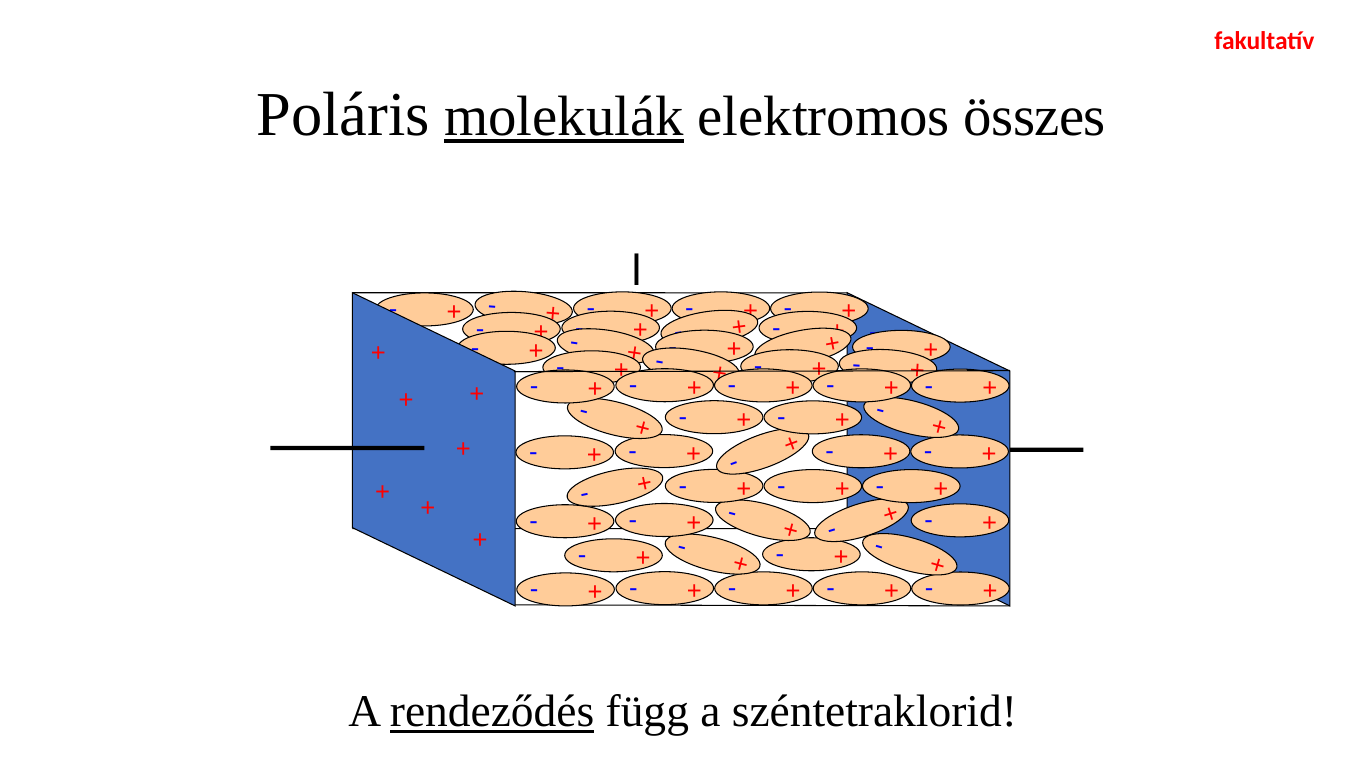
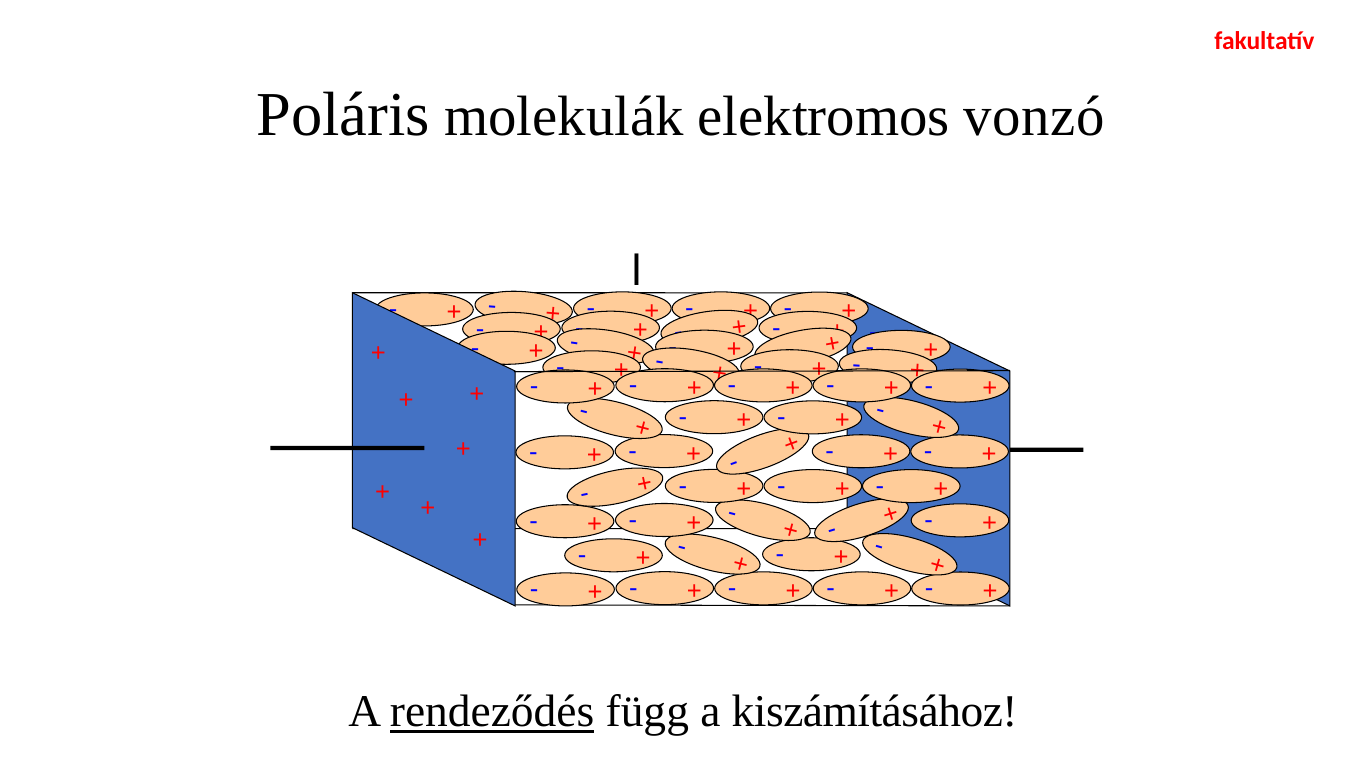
molekulák underline: present -> none
összes: összes -> vonzó
széntetraklorid: széntetraklorid -> kiszámításához
